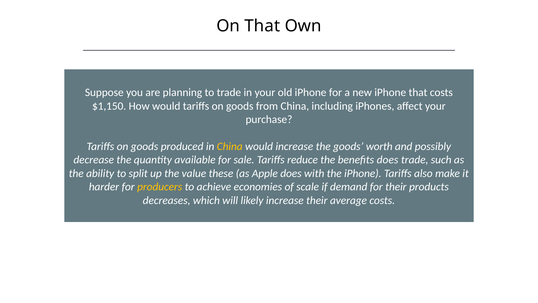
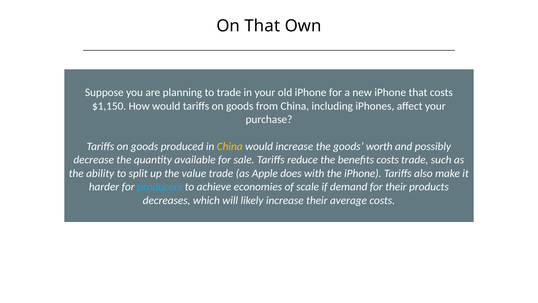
benefits does: does -> costs
value these: these -> trade
producers colour: yellow -> light blue
